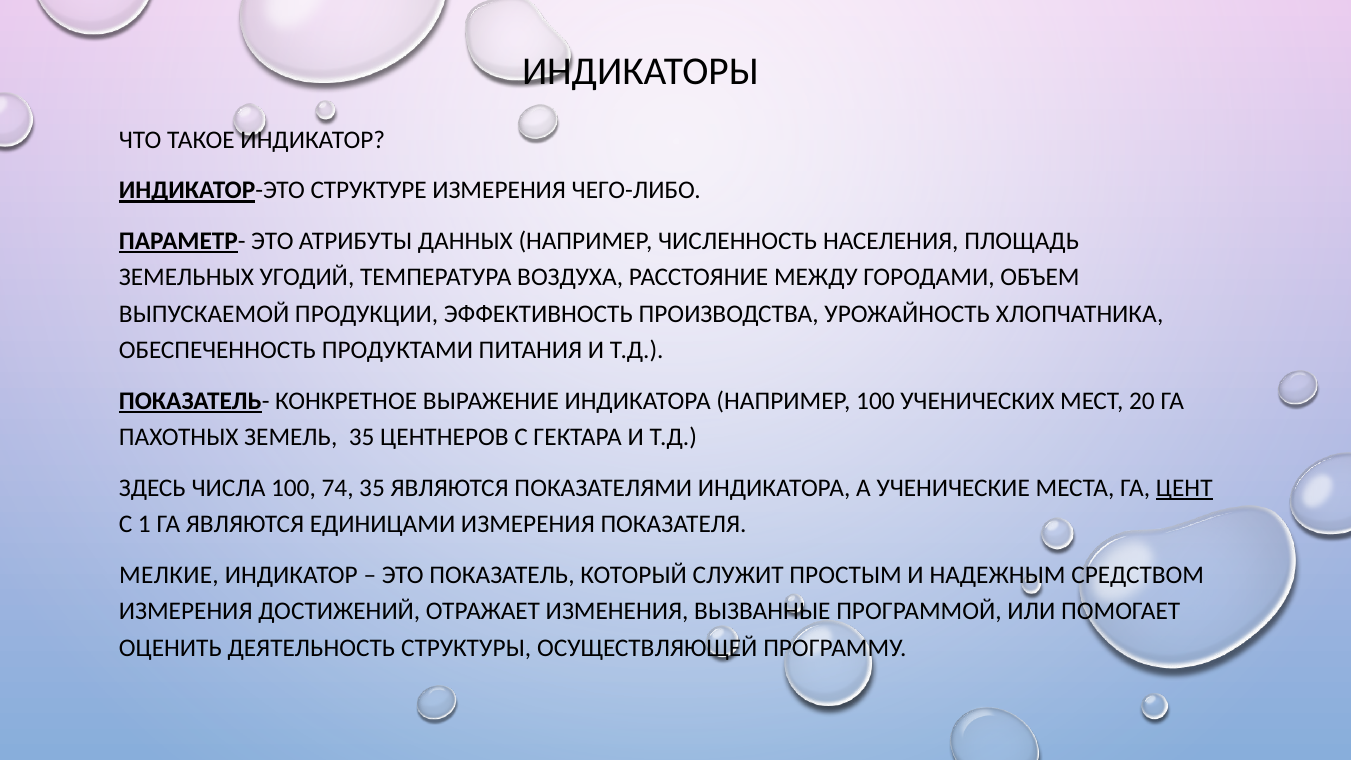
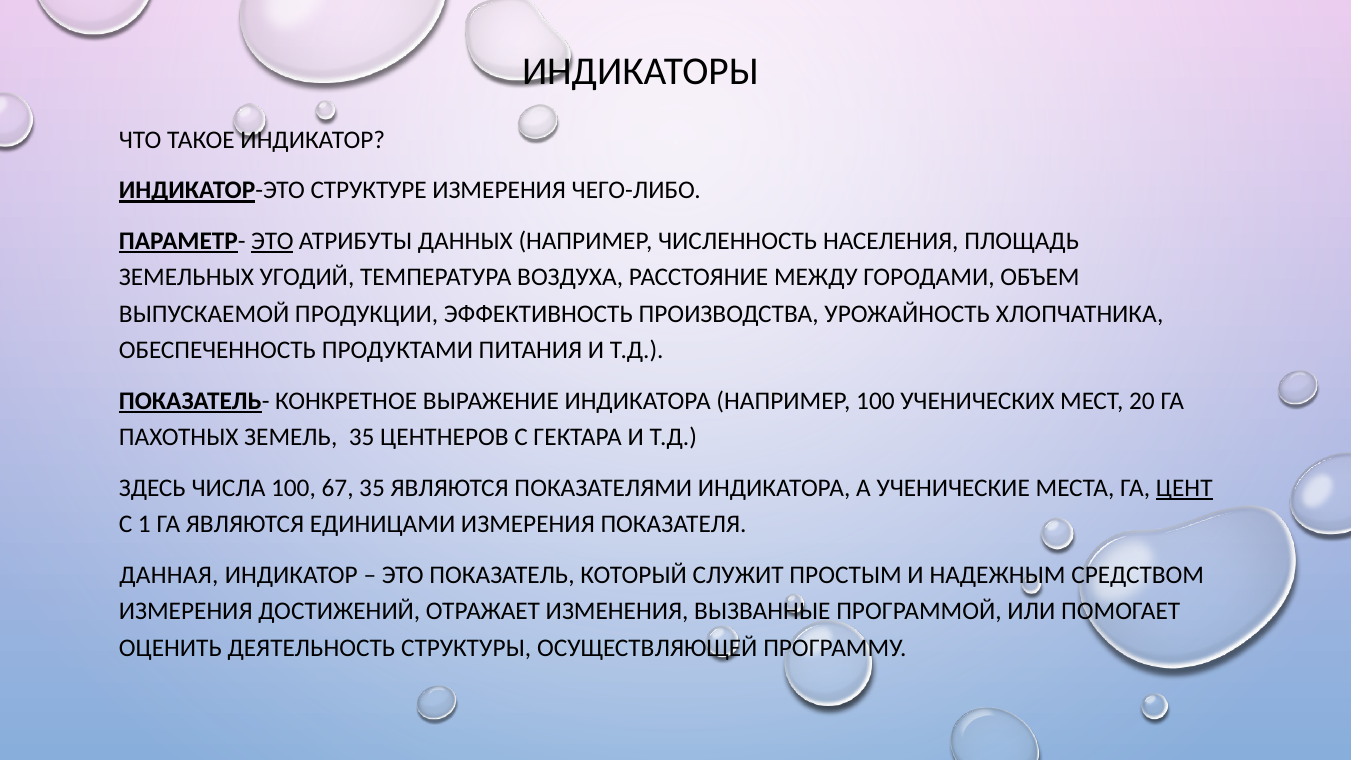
ЭТО at (272, 241) underline: none -> present
74: 74 -> 67
МЕЛКИЕ: МЕЛКИЕ -> ДАННАЯ
